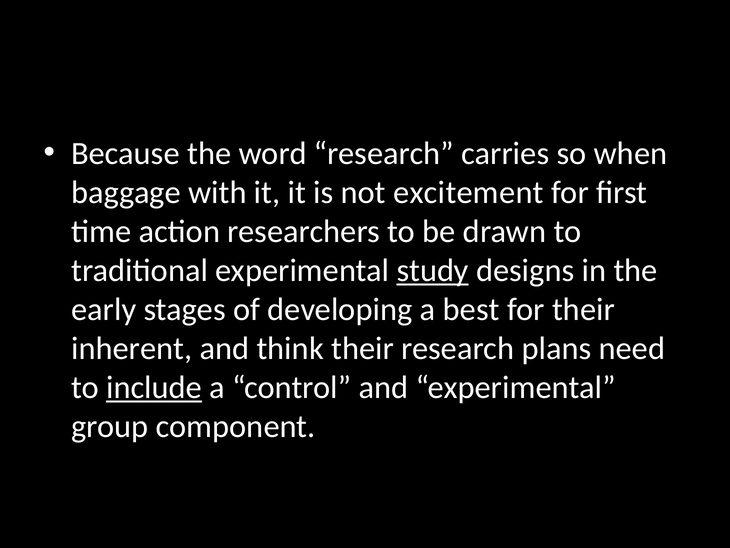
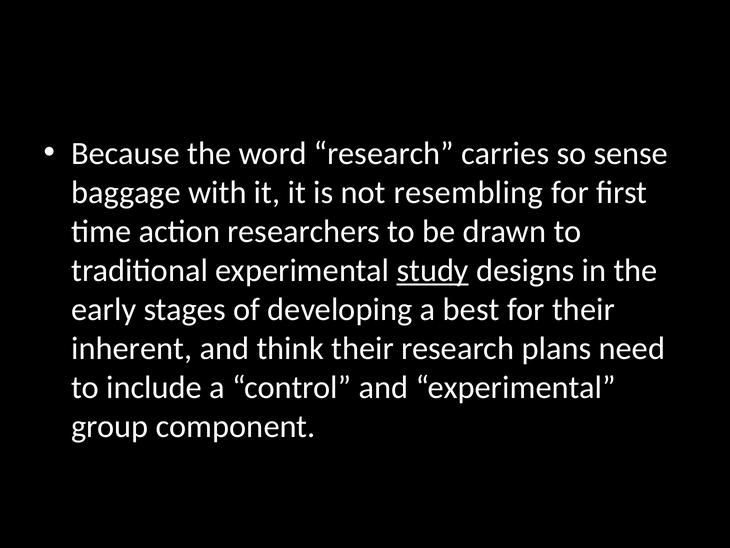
when: when -> sense
excitement: excitement -> resembling
include underline: present -> none
